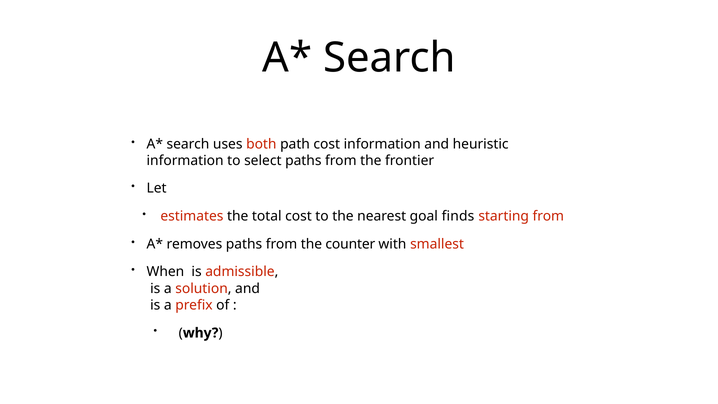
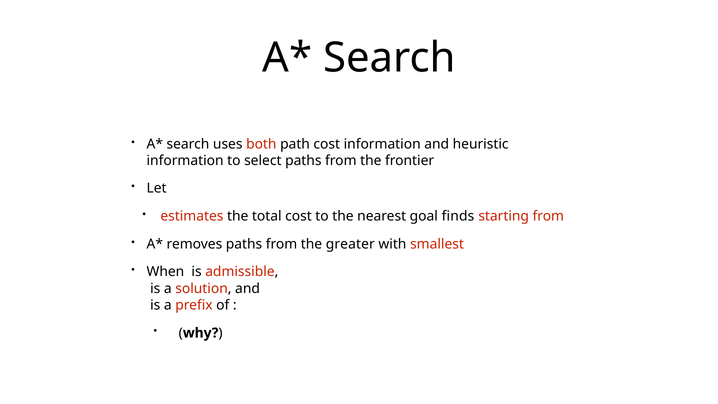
counter: counter -> greater
